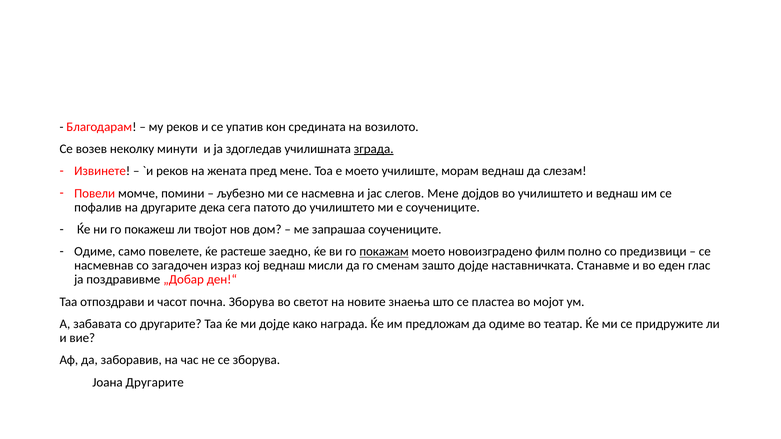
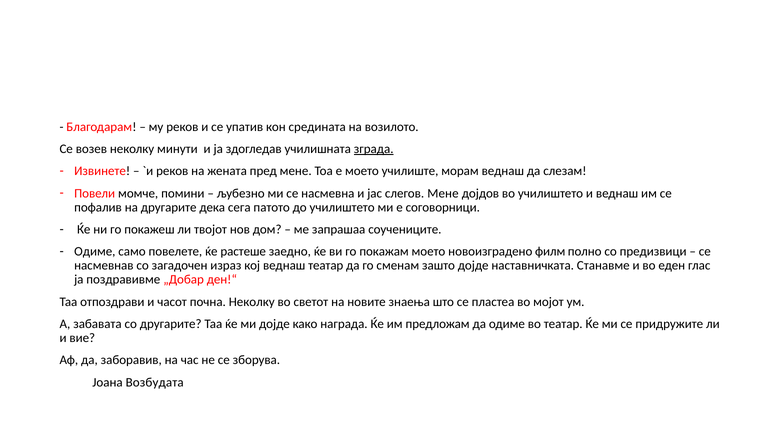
е соучениците: соучениците -> соговорници
покажам underline: present -> none
веднаш мисли: мисли -> театар
почна Зборува: Зборува -> Неколку
Јоана Другарите: Другарите -> Возбудата
